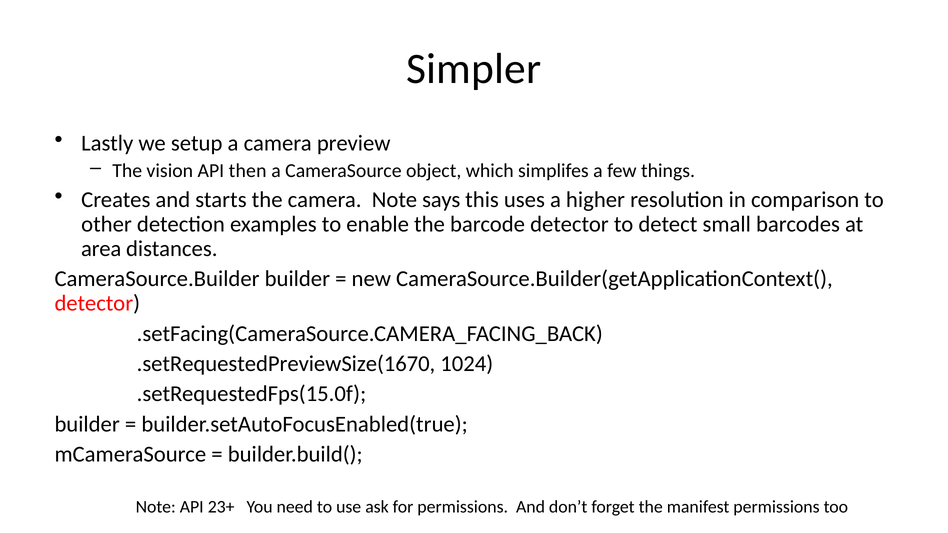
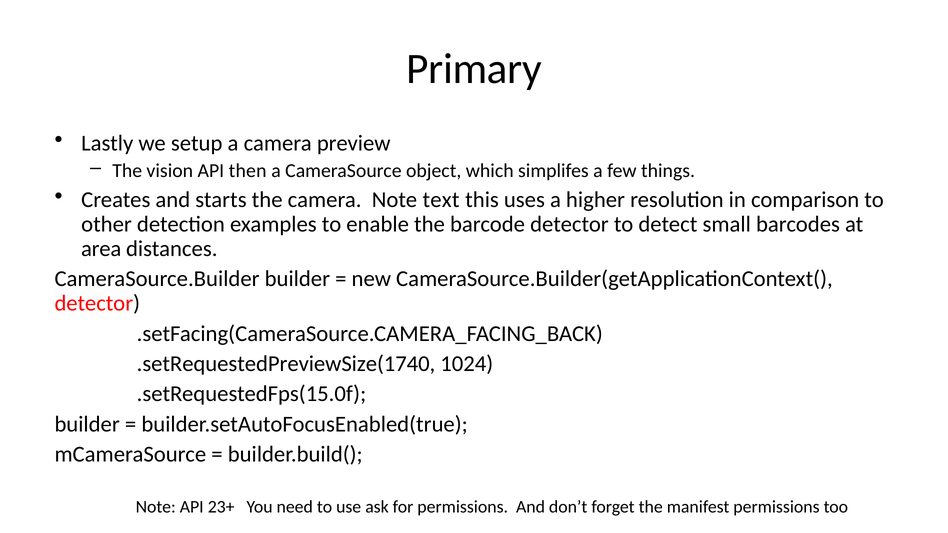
Simpler: Simpler -> Primary
says: says -> text
.setRequestedPreviewSize(1670: .setRequestedPreviewSize(1670 -> .setRequestedPreviewSize(1740
